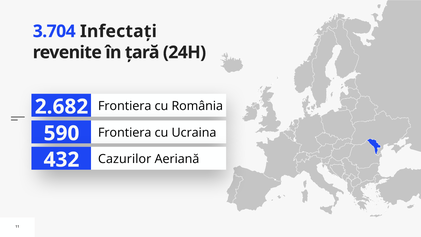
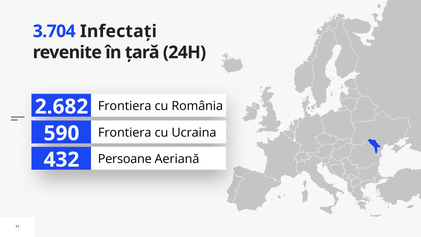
Cazurilor: Cazurilor -> Persoane
